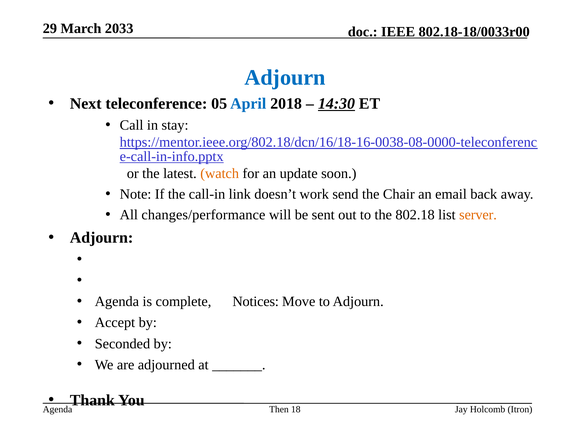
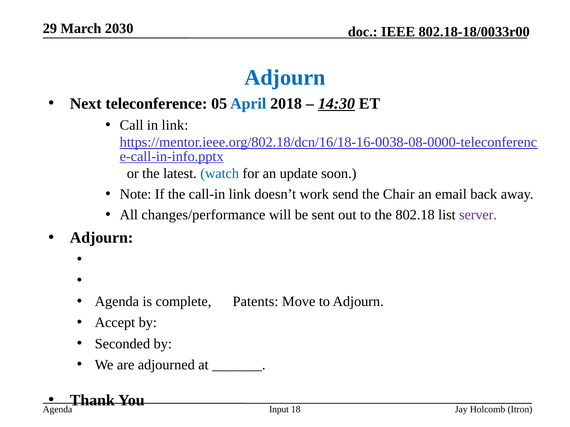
2033: 2033 -> 2030
in stay: stay -> link
watch colour: orange -> blue
server colour: orange -> purple
Notices: Notices -> Patents
Then: Then -> Input
